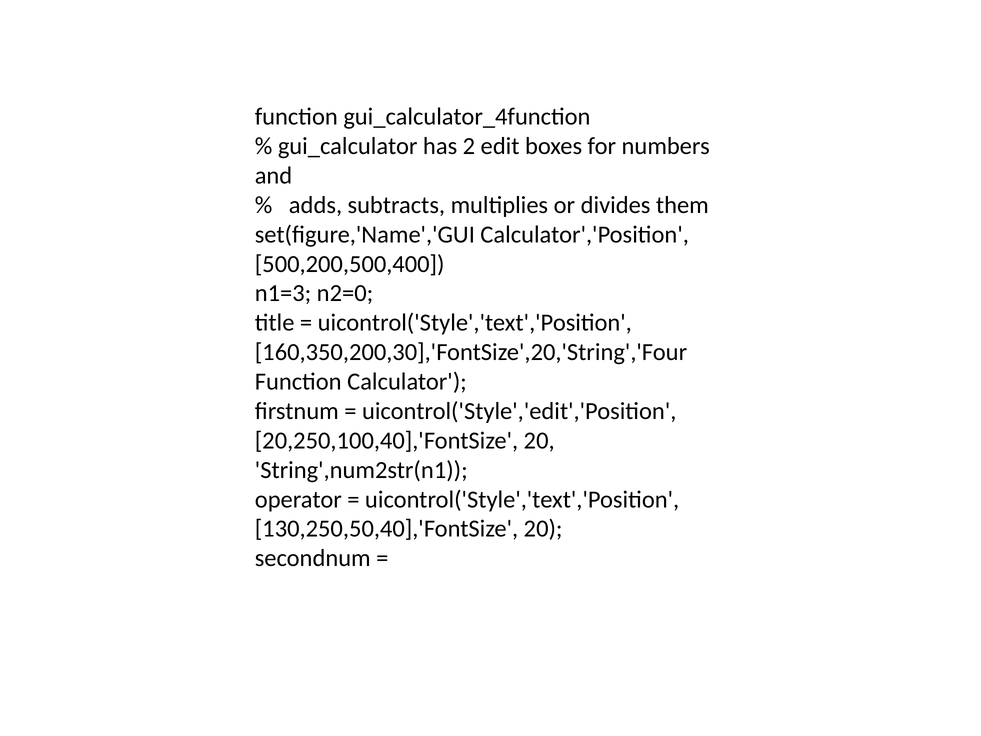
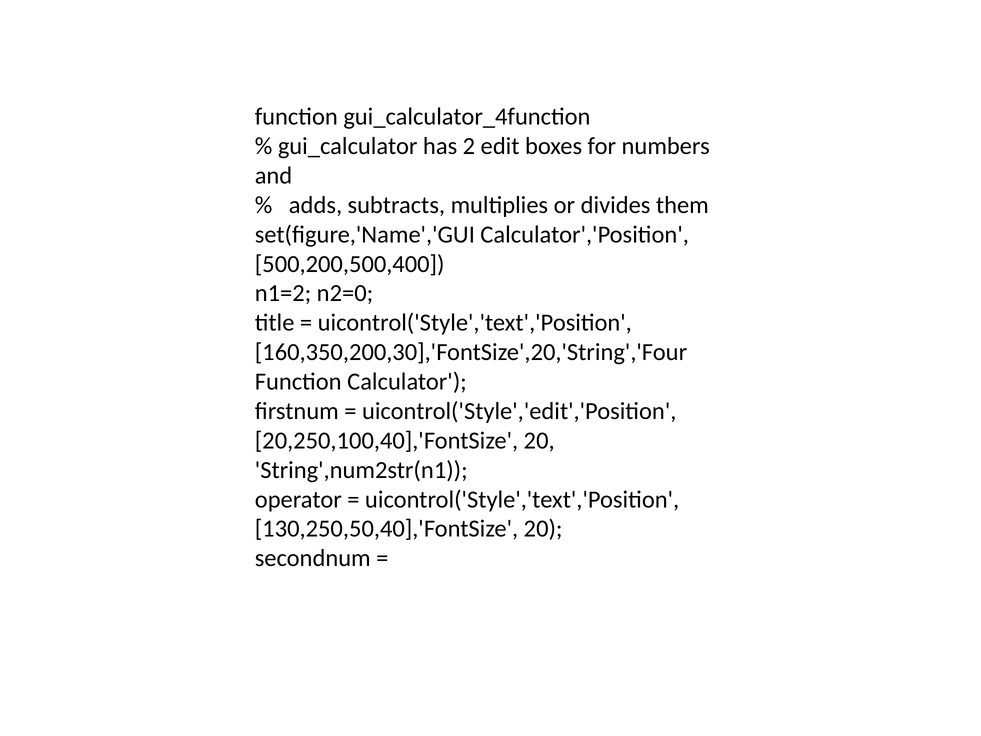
n1=3: n1=3 -> n1=2
